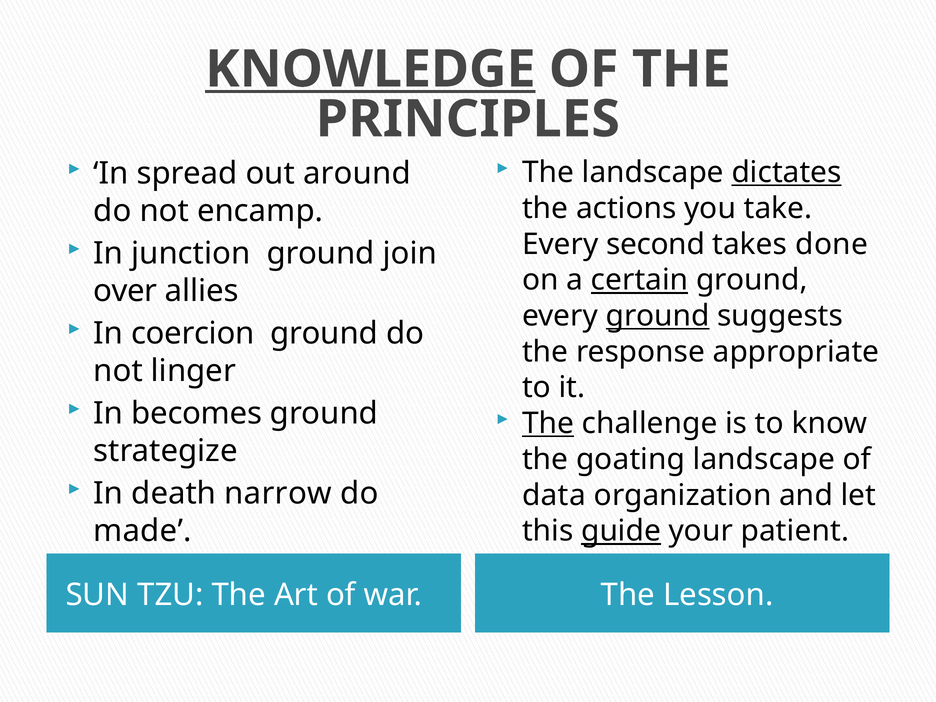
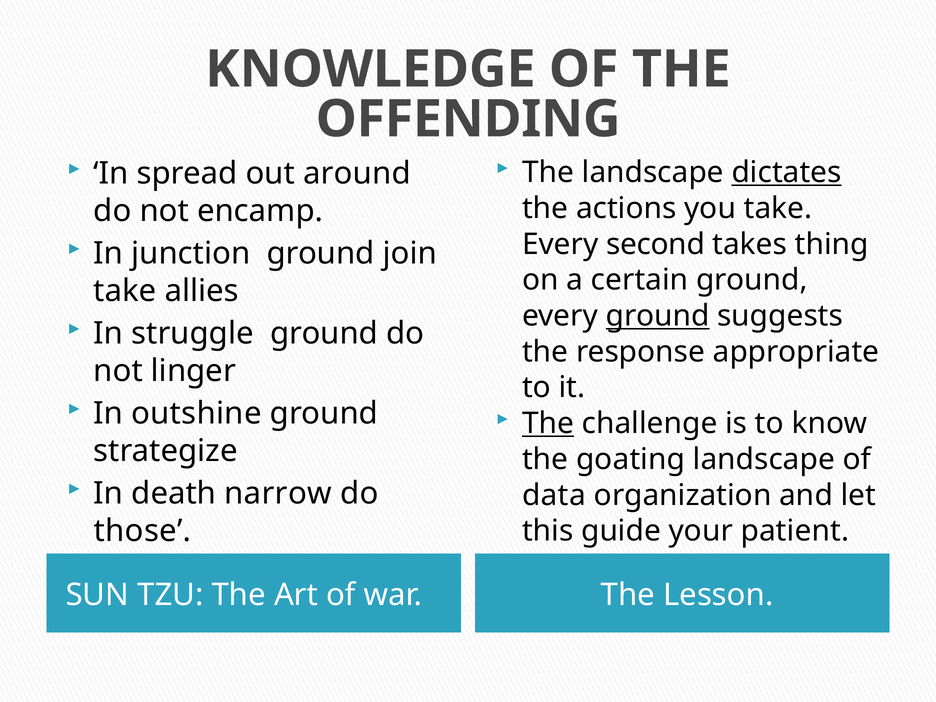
KNOWLEDGE underline: present -> none
PRINCIPLES: PRINCIPLES -> OFFENDING
done: done -> thing
certain underline: present -> none
over at (125, 291): over -> take
coercion: coercion -> struggle
becomes: becomes -> outshine
made: made -> those
guide underline: present -> none
